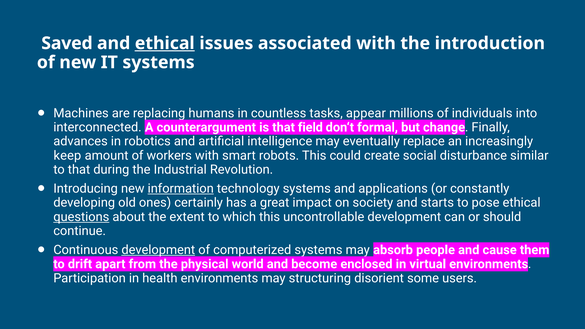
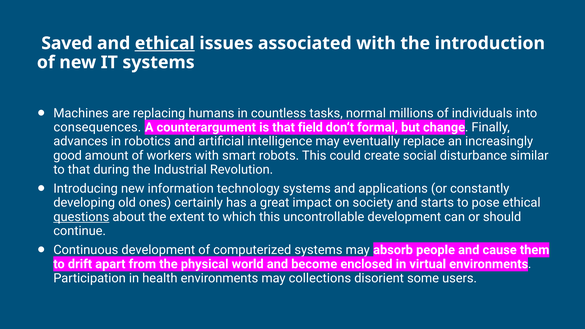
appear: appear -> normal
interconnected: interconnected -> consequences
keep: keep -> good
information underline: present -> none
development at (158, 250) underline: present -> none
structuring: structuring -> collections
